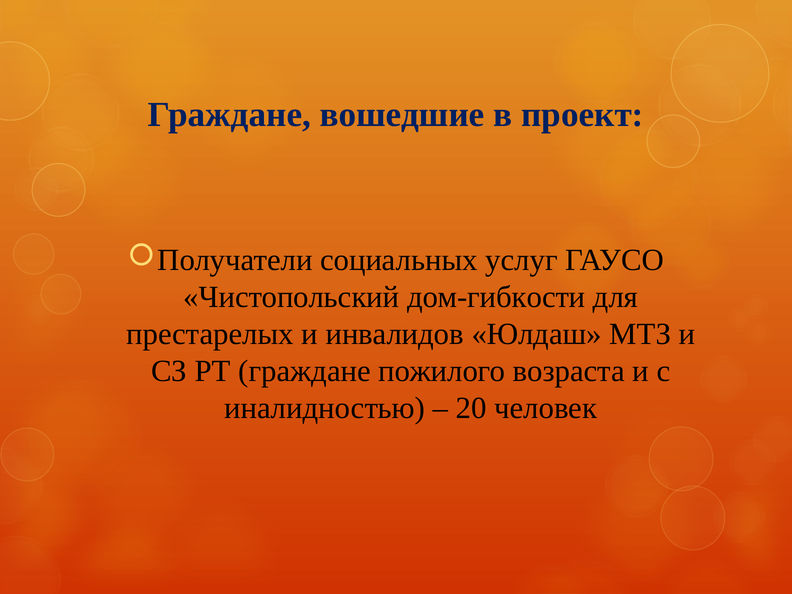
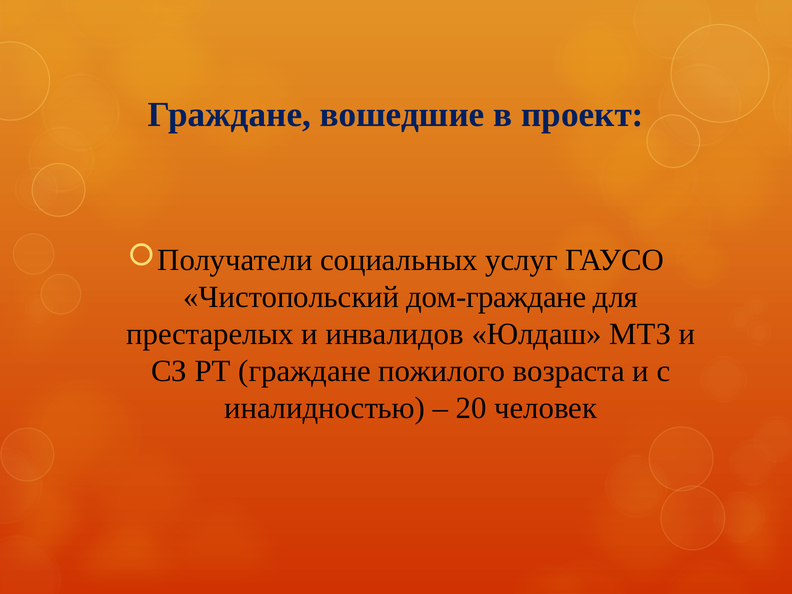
дом-гибкости: дом-гибкости -> дом-граждане
